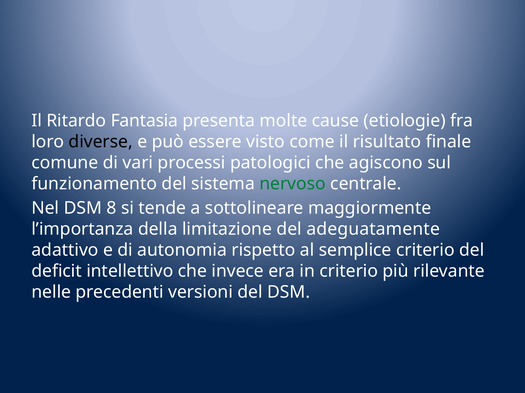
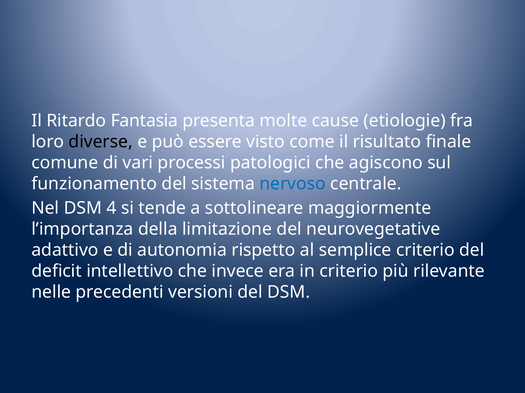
nervoso colour: green -> blue
8: 8 -> 4
adeguatamente: adeguatamente -> neurovegetative
